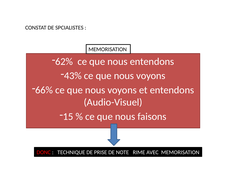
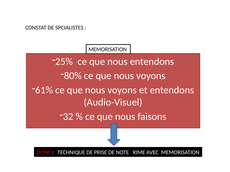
62%: 62% -> 25%
43%: 43% -> 80%
66%: 66% -> 61%
15: 15 -> 32
